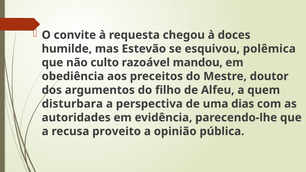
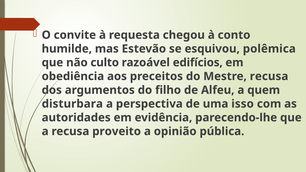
doces: doces -> conto
mandou: mandou -> edifícios
Mestre doutor: doutor -> recusa
dias: dias -> isso
